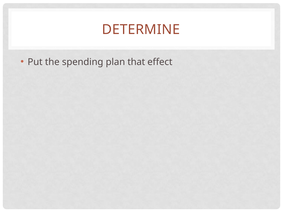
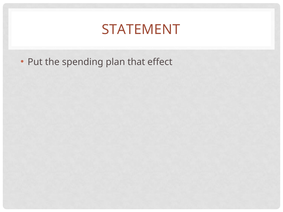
DETERMINE: DETERMINE -> STATEMENT
